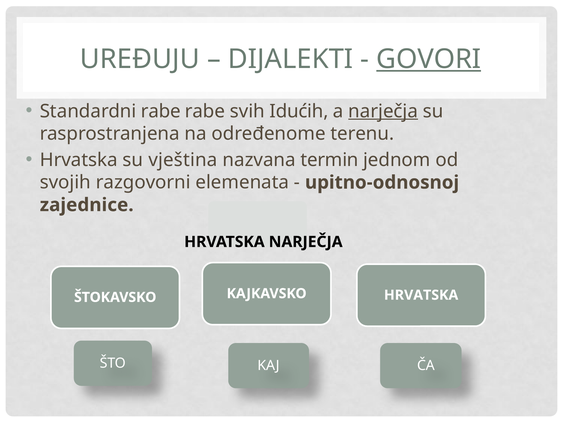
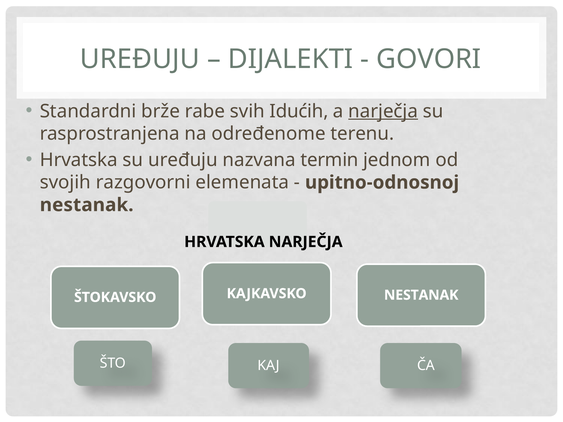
GOVORI underline: present -> none
Standardni rabe: rabe -> brže
su vještina: vještina -> uređuju
zajednice at (87, 205): zajednice -> nestanak
HRVATSKA at (421, 295): HRVATSKA -> NESTANAK
